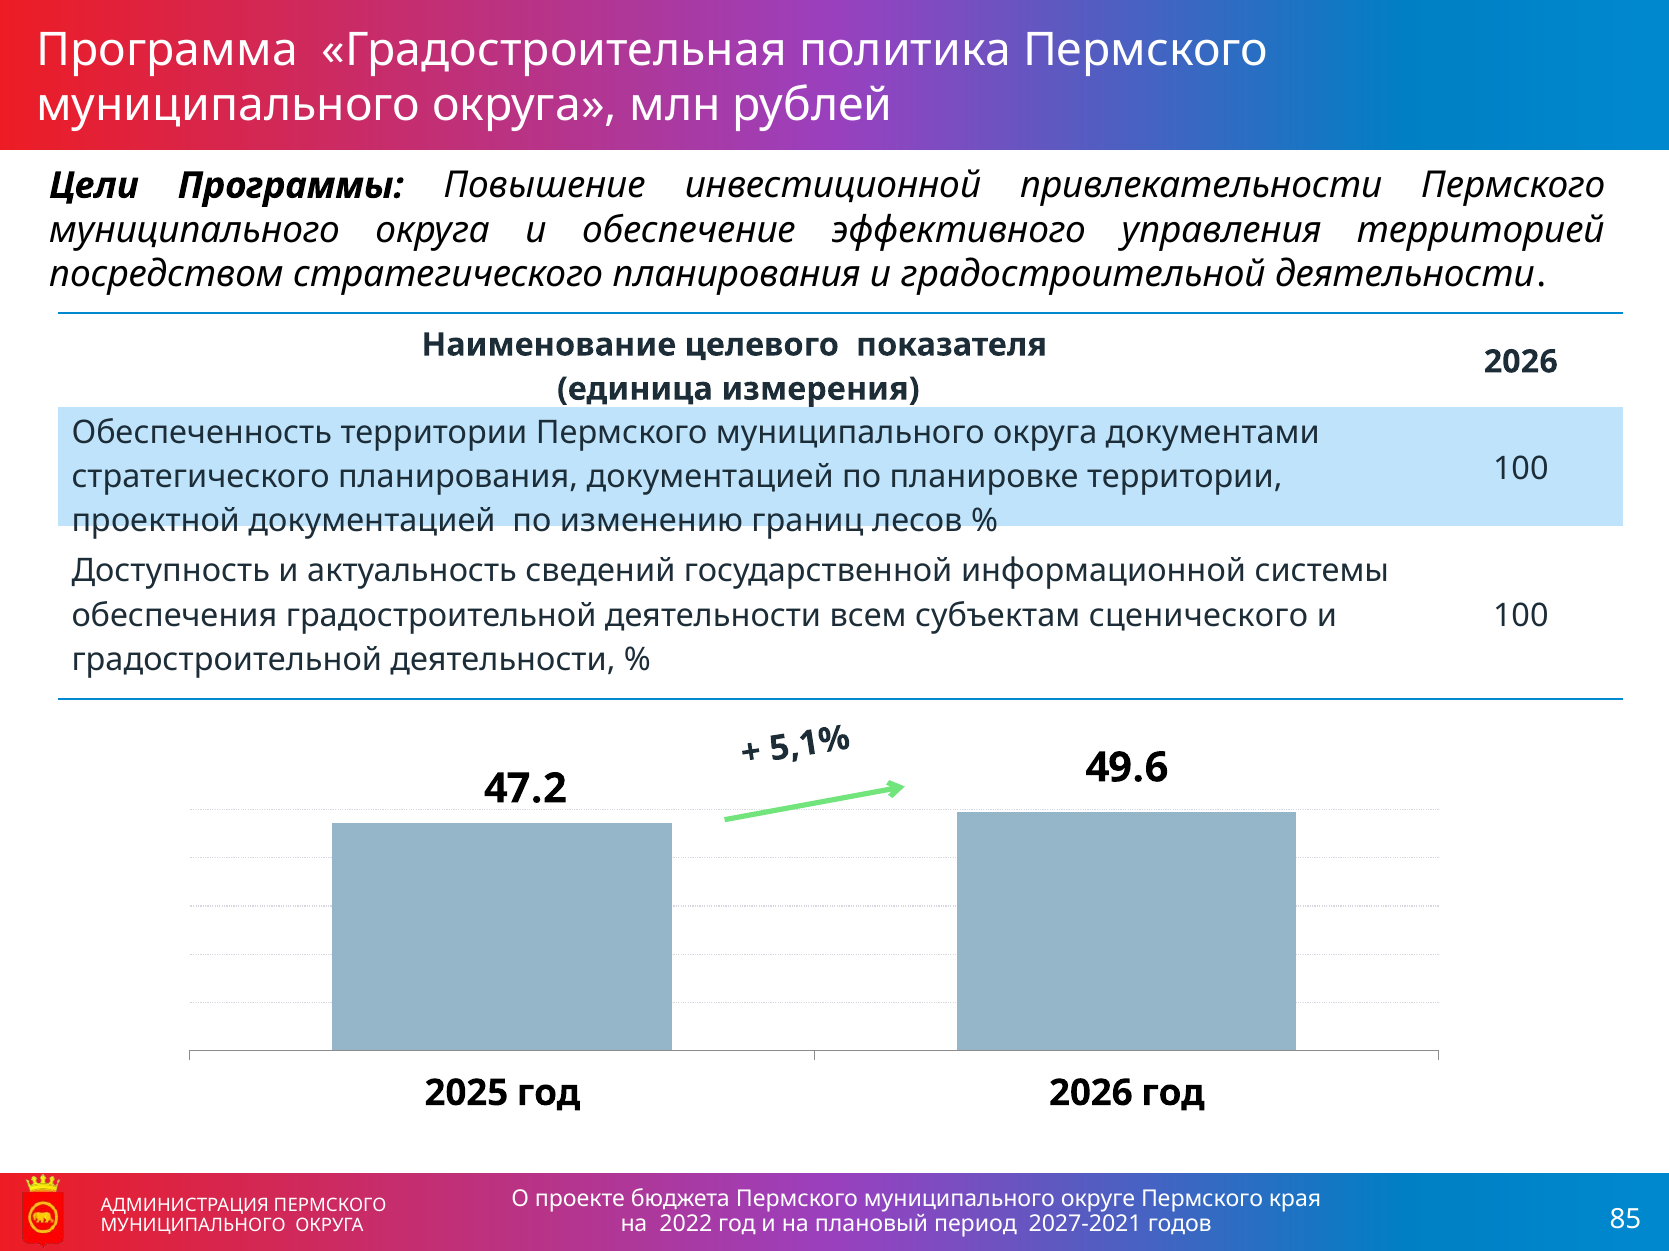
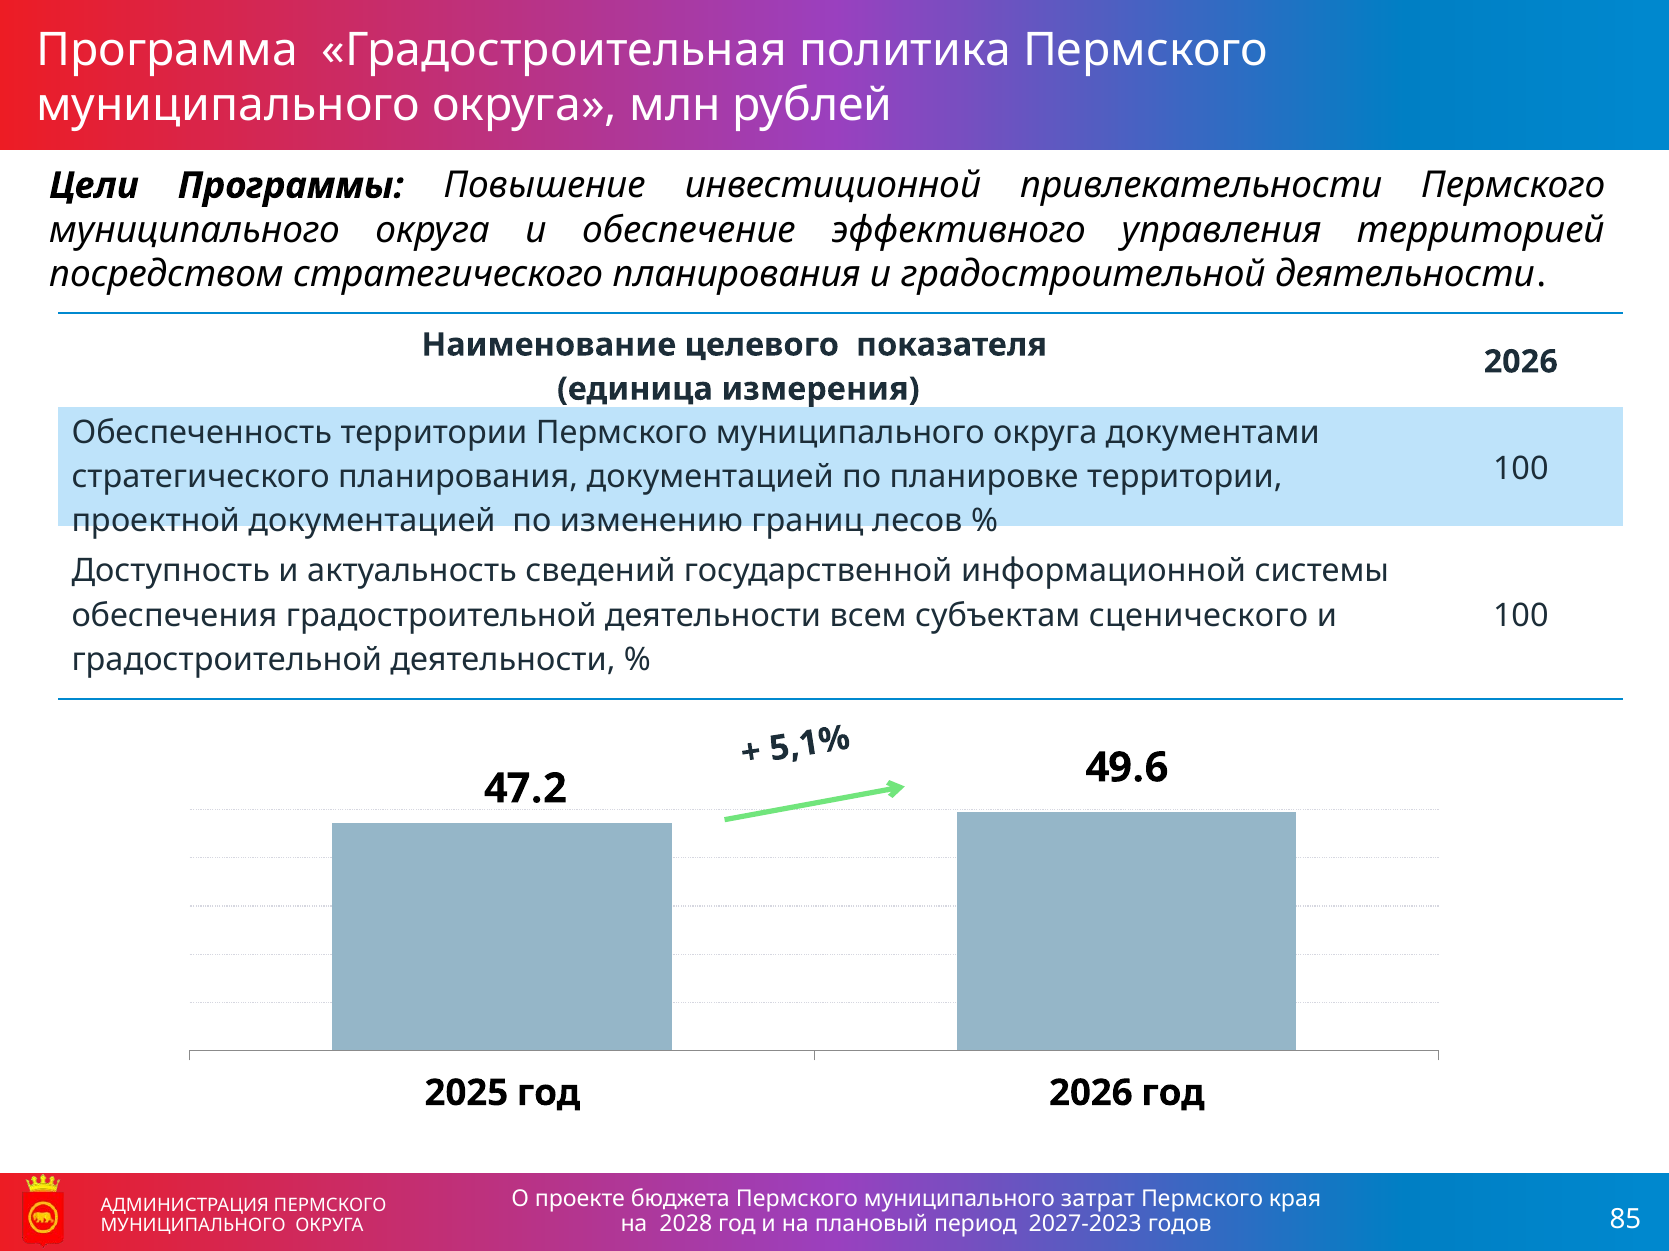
округе: округе -> затрат
2022: 2022 -> 2028
2027-2021: 2027-2021 -> 2027-2023
